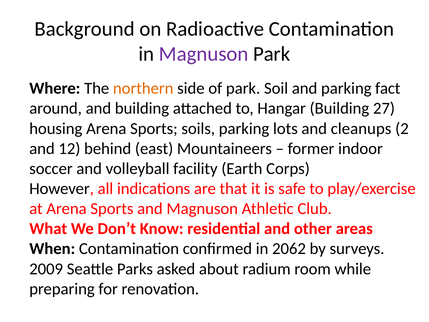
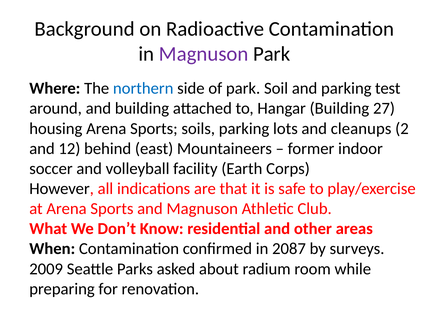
northern colour: orange -> blue
fact: fact -> test
2062: 2062 -> 2087
